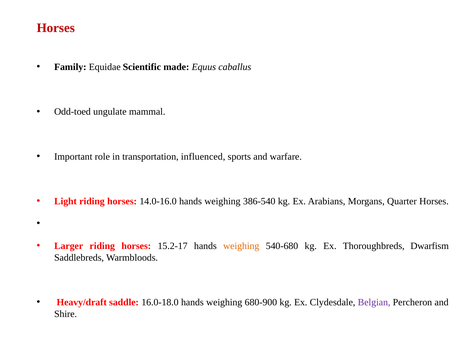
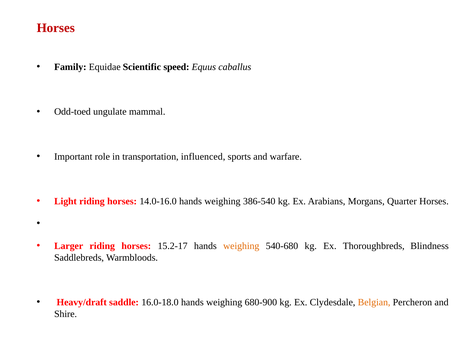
made: made -> speed
Dwarfism: Dwarfism -> Blindness
Belgian colour: purple -> orange
